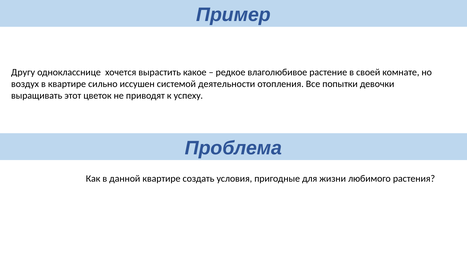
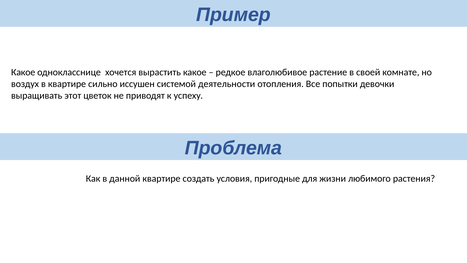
Другу at (23, 72): Другу -> Какое
